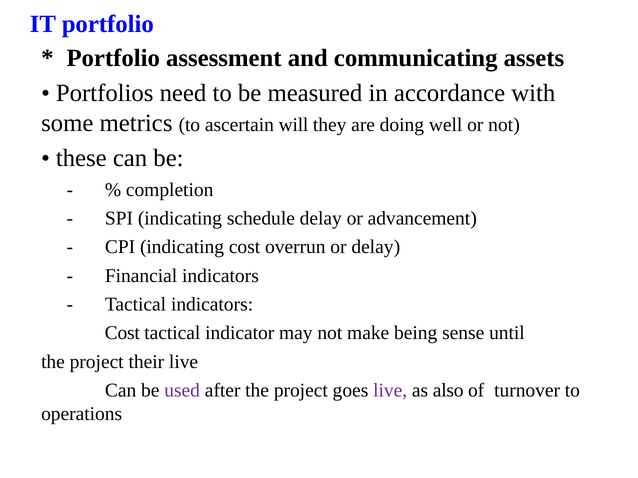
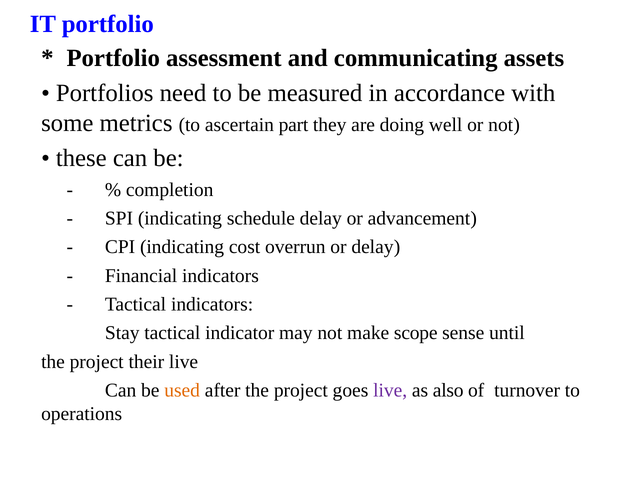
will: will -> part
Cost at (122, 333): Cost -> Stay
being: being -> scope
used colour: purple -> orange
